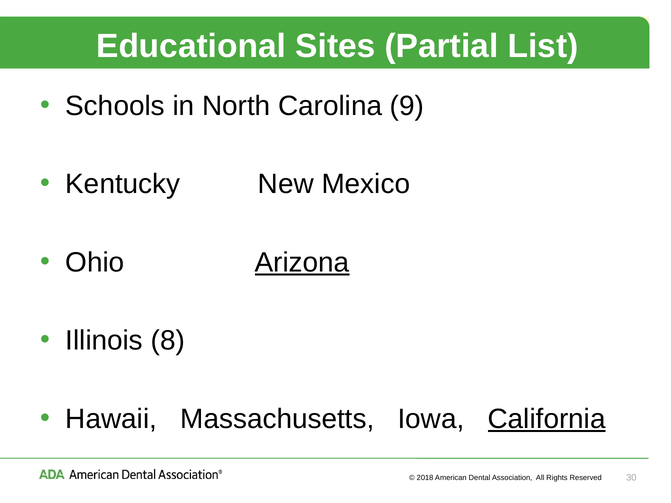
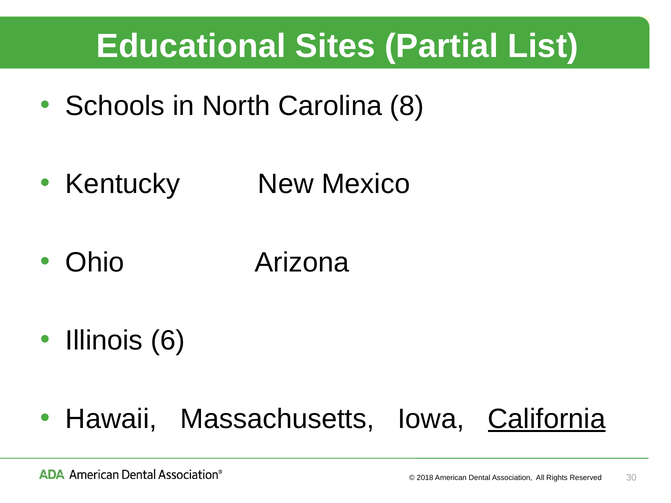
9: 9 -> 8
Arizona underline: present -> none
8: 8 -> 6
